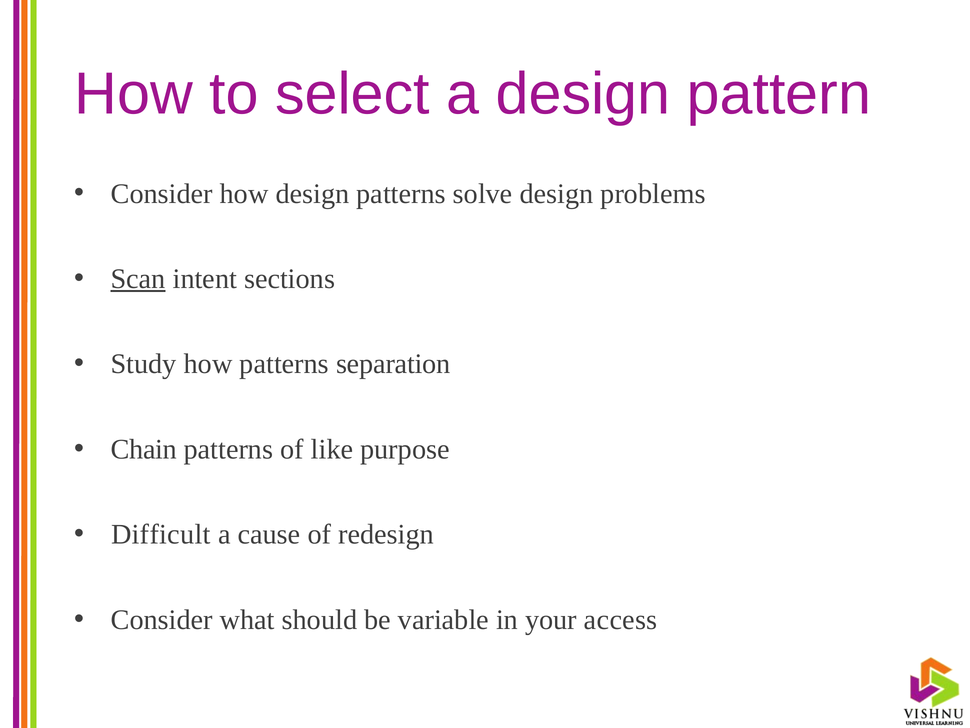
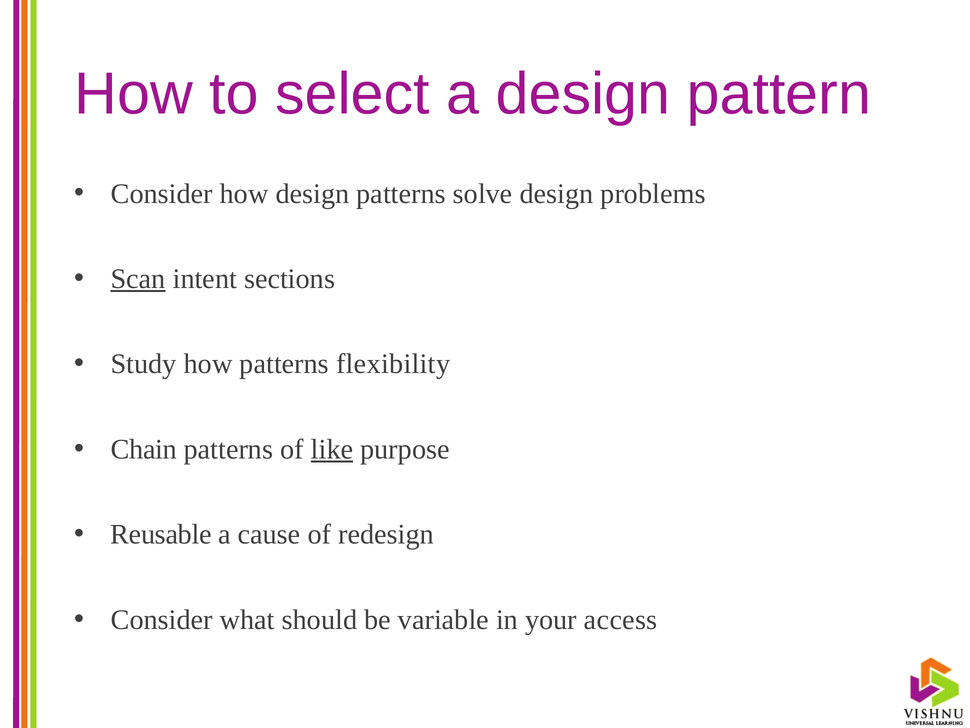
separation: separation -> flexibility
like underline: none -> present
Difficult: Difficult -> Reusable
